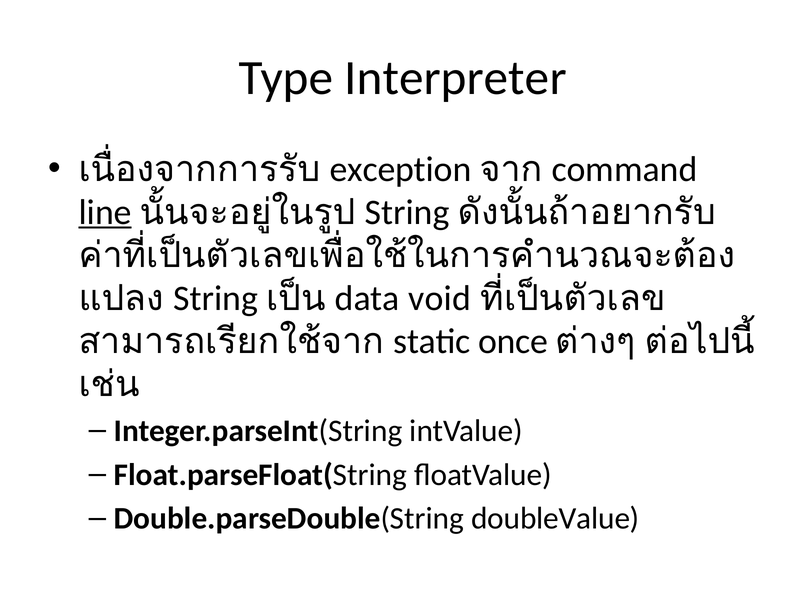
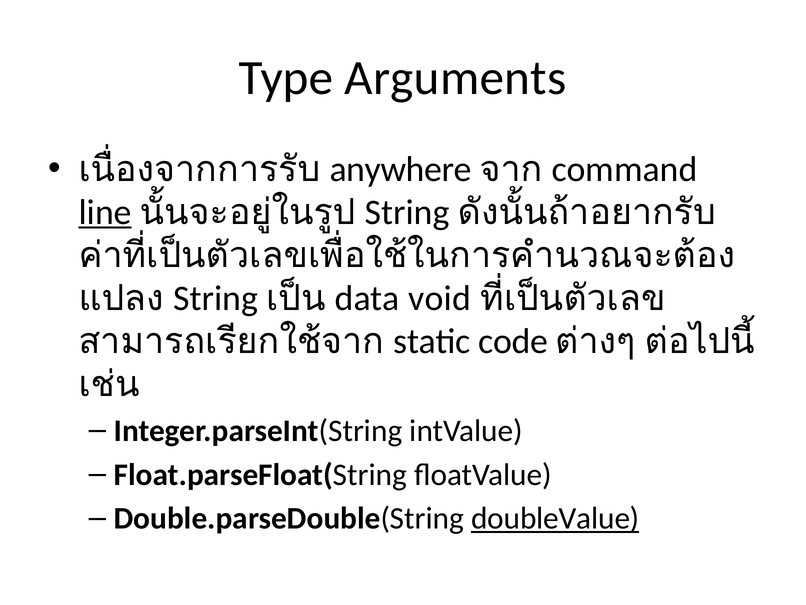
Interpreter: Interpreter -> Arguments
exception: exception -> anywhere
once: once -> code
doubleValue underline: none -> present
